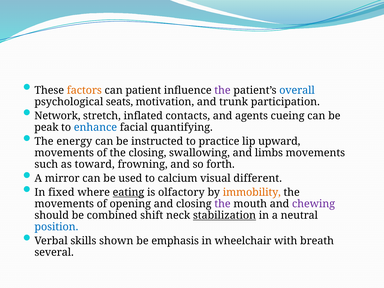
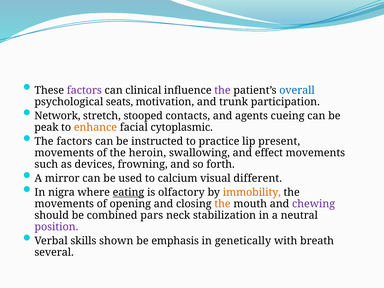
factors at (84, 90) colour: orange -> purple
patient: patient -> clinical
inflated: inflated -> stooped
enhance colour: blue -> orange
quantifying: quantifying -> cytoplasmic
The energy: energy -> factors
upward: upward -> present
the closing: closing -> heroin
limbs: limbs -> effect
toward: toward -> devices
fixed: fixed -> nigra
the at (223, 204) colour: purple -> orange
shift: shift -> pars
stabilization underline: present -> none
position colour: blue -> purple
wheelchair: wheelchair -> genetically
